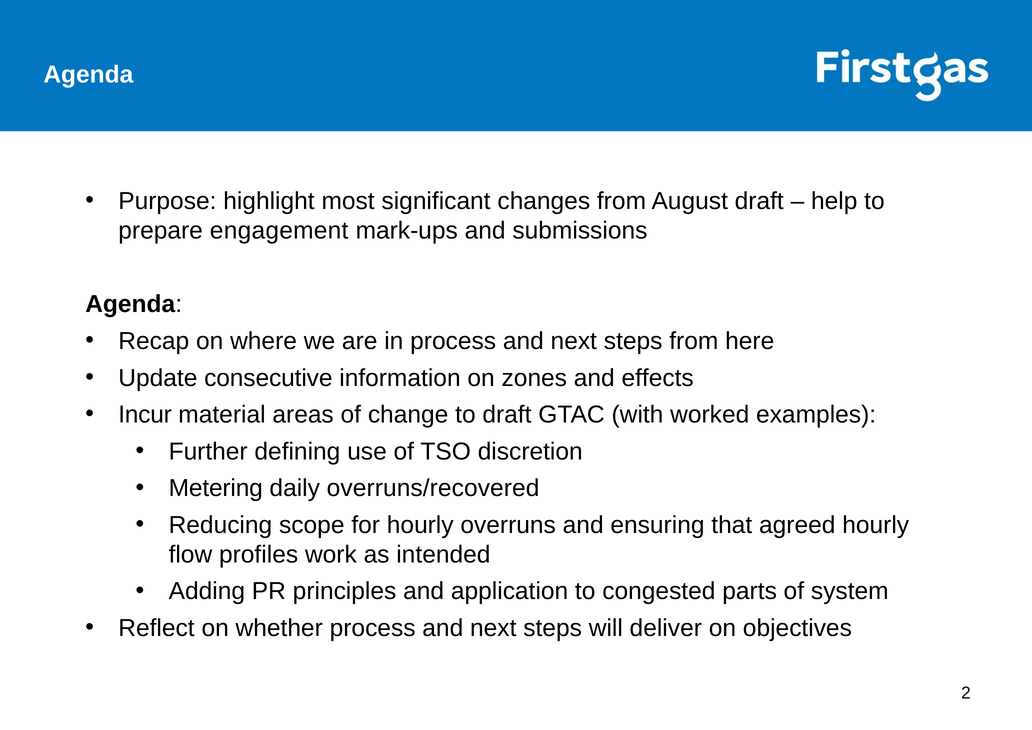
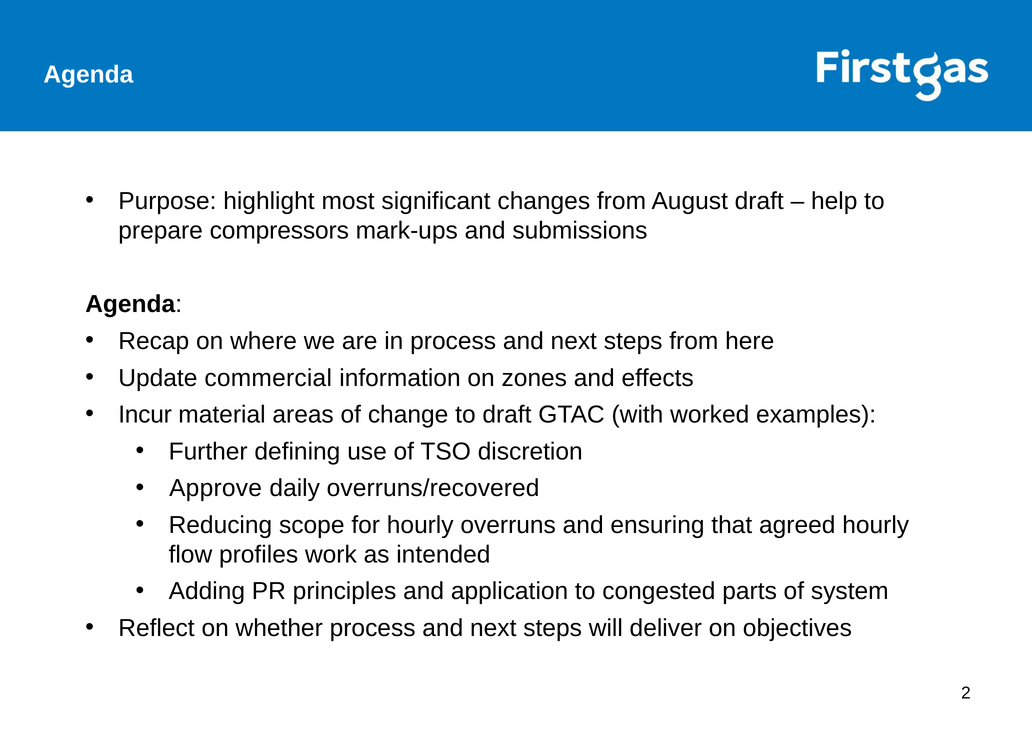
engagement: engagement -> compressors
consecutive: consecutive -> commercial
Metering: Metering -> Approve
